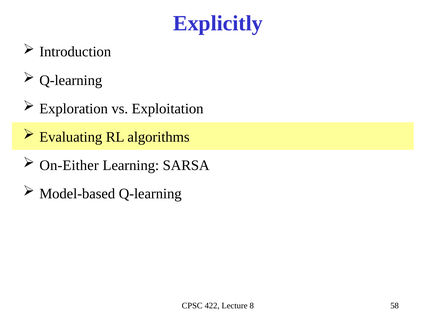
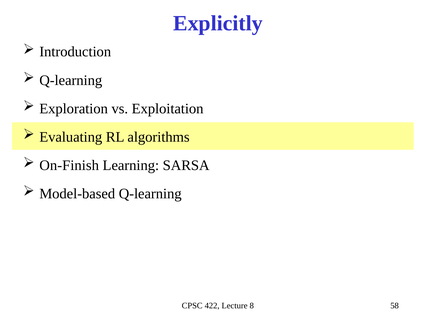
On-Either: On-Either -> On-Finish
